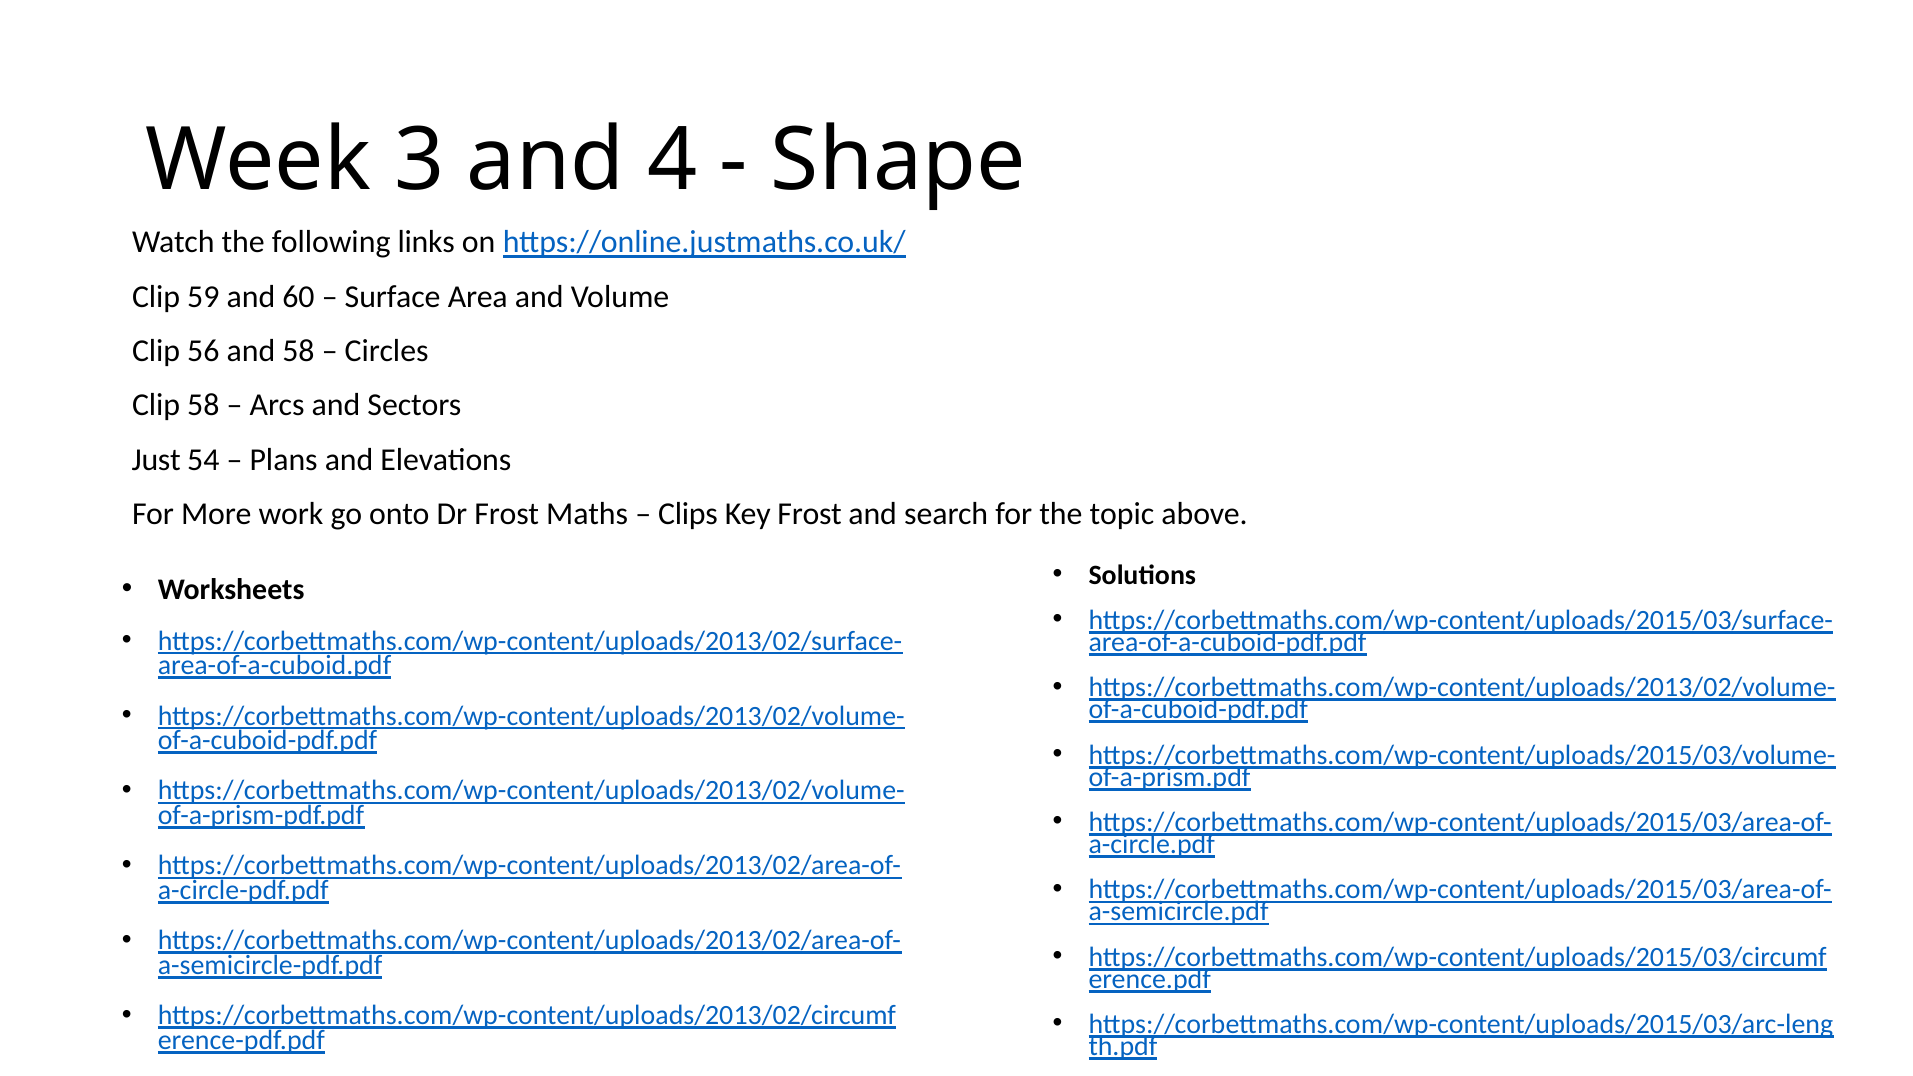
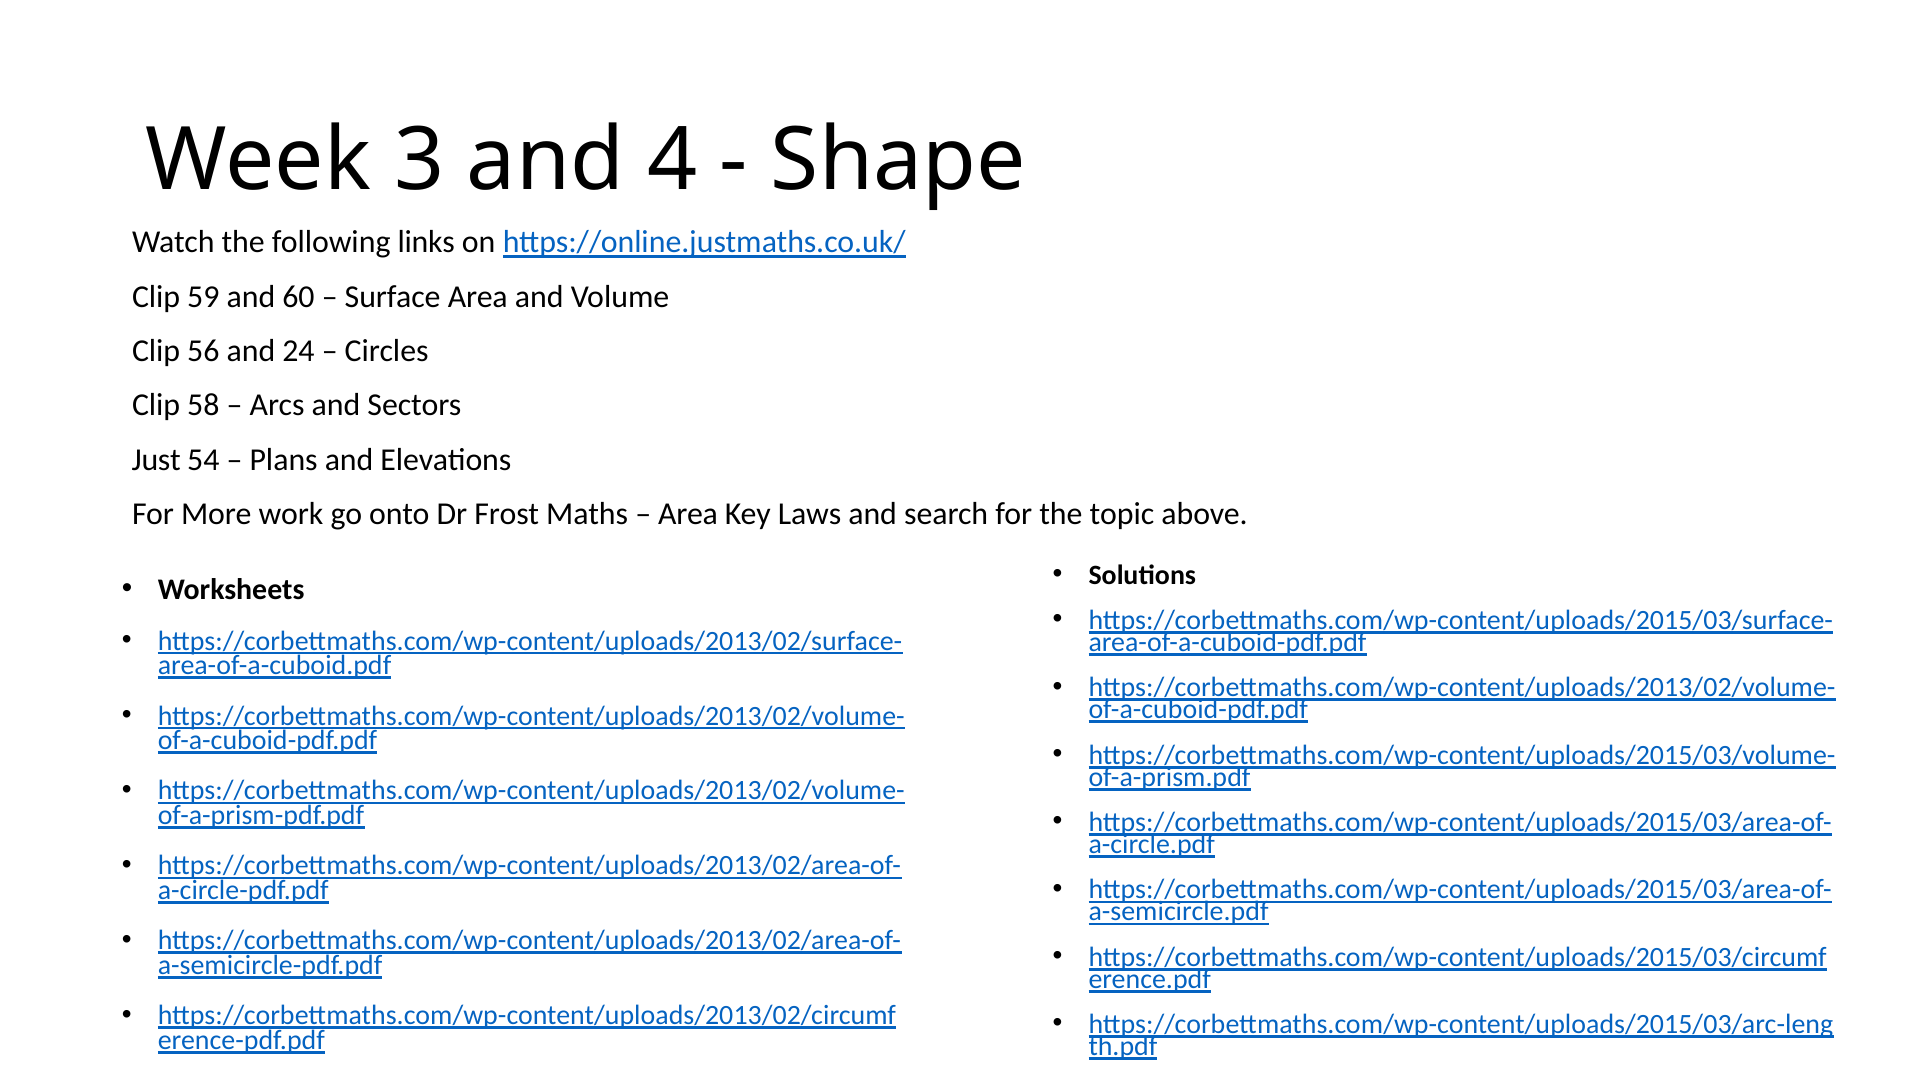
and 58: 58 -> 24
Clips at (688, 514): Clips -> Area
Key Frost: Frost -> Laws
